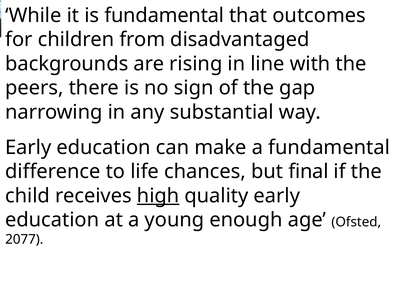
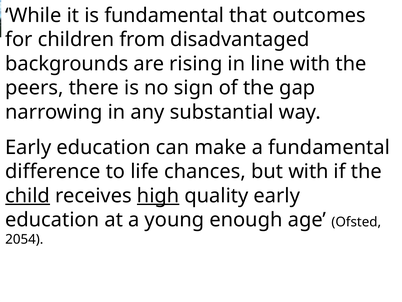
but final: final -> with
child underline: none -> present
2077: 2077 -> 2054
